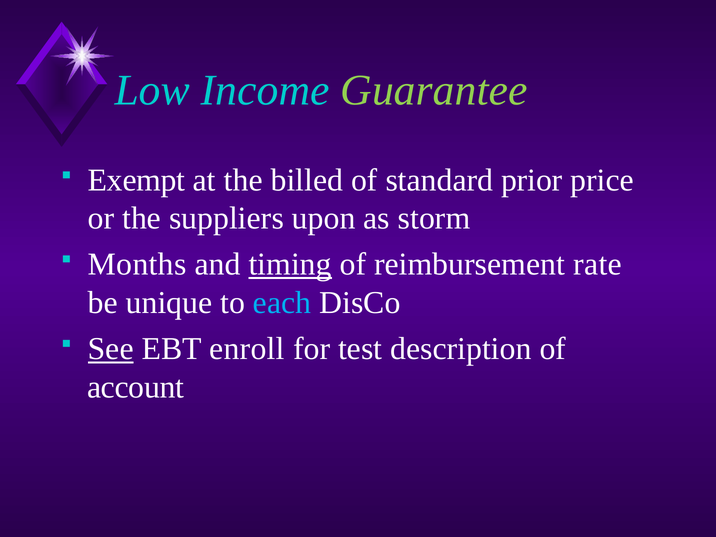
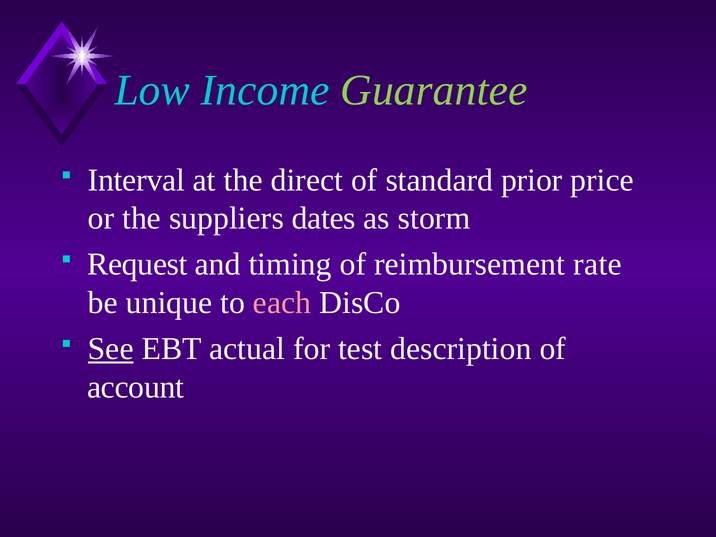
Exempt: Exempt -> Interval
billed: billed -> direct
upon: upon -> dates
Months: Months -> Request
timing underline: present -> none
each colour: light blue -> pink
enroll: enroll -> actual
